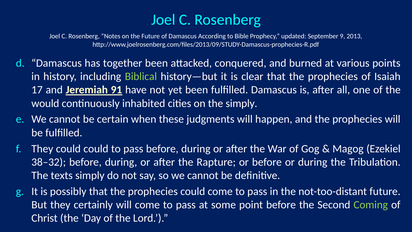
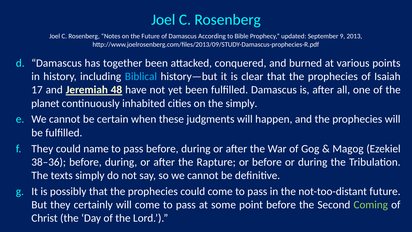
Biblical colour: light green -> light blue
91: 91 -> 48
would: would -> planet
could could: could -> name
38–32: 38–32 -> 38–36
